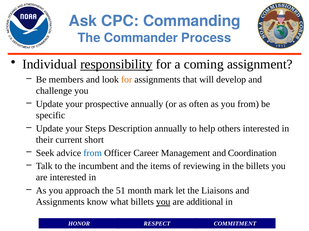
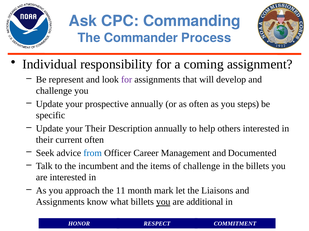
responsibility underline: present -> none
members: members -> represent
for at (127, 80) colour: orange -> purple
you from: from -> steps
your Steps: Steps -> Their
current short: short -> often
Coordination: Coordination -> Documented
of reviewing: reviewing -> challenge
51: 51 -> 11
